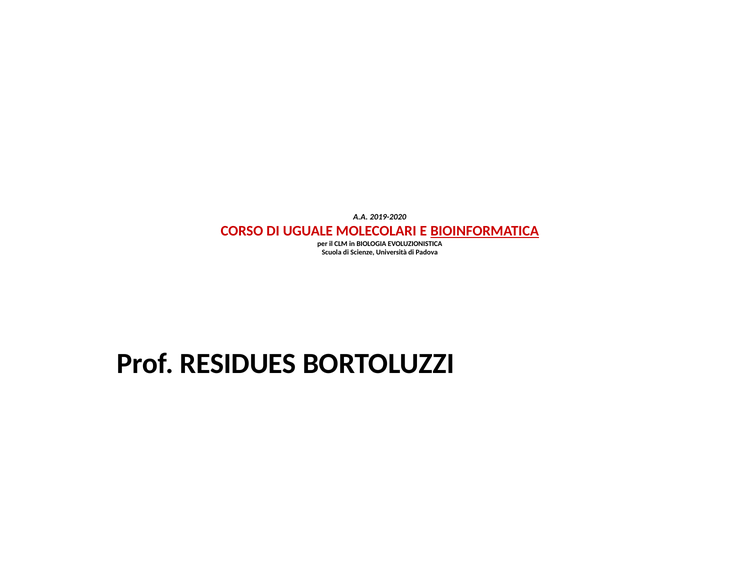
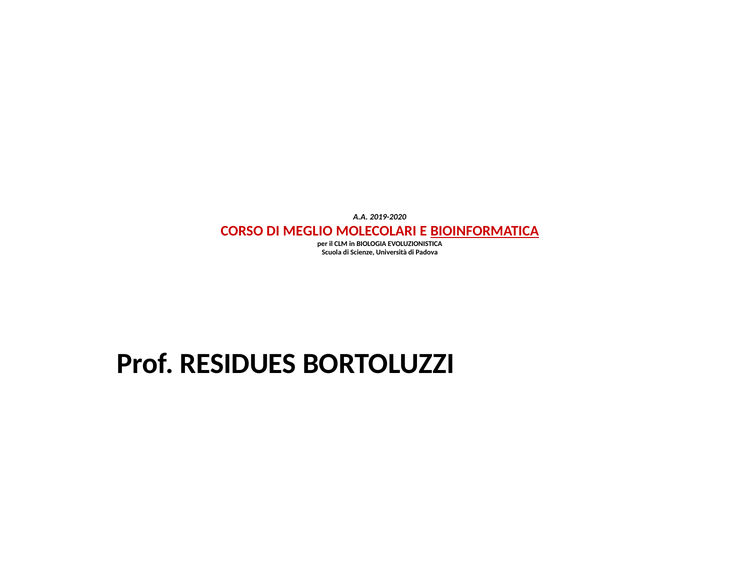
UGUALE: UGUALE -> MEGLIO
